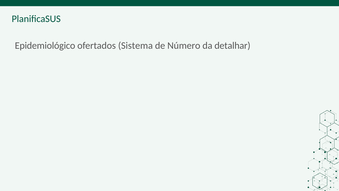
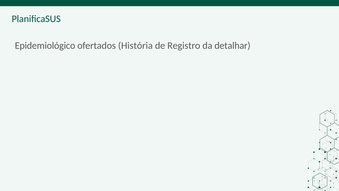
Sistema: Sistema -> História
Número: Número -> Registro
